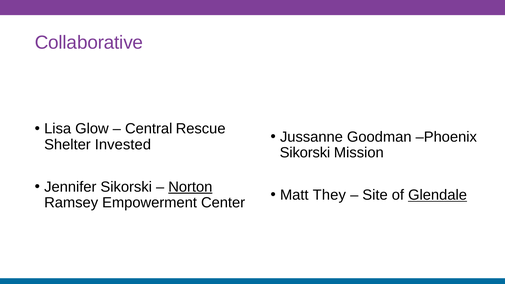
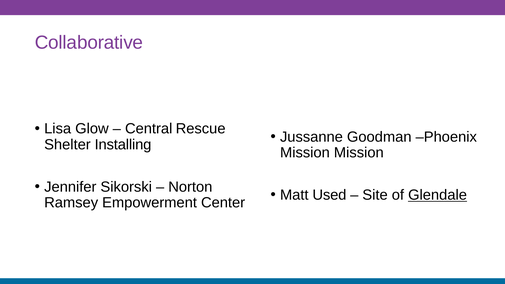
Invested: Invested -> Installing
Sikorski at (305, 153): Sikorski -> Mission
Norton underline: present -> none
They: They -> Used
